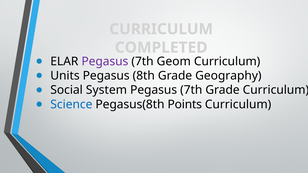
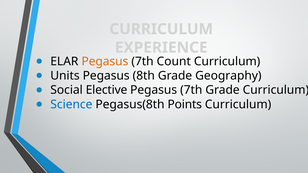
COMPLETED: COMPLETED -> EXPERIENCE
Pegasus at (105, 61) colour: purple -> orange
Geom: Geom -> Count
System: System -> Elective
